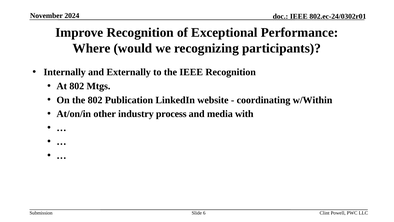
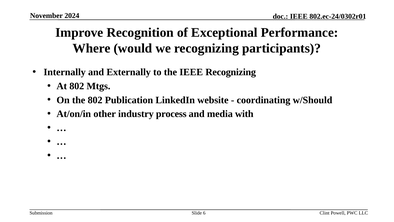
IEEE Recognition: Recognition -> Recognizing
w/Within: w/Within -> w/Should
